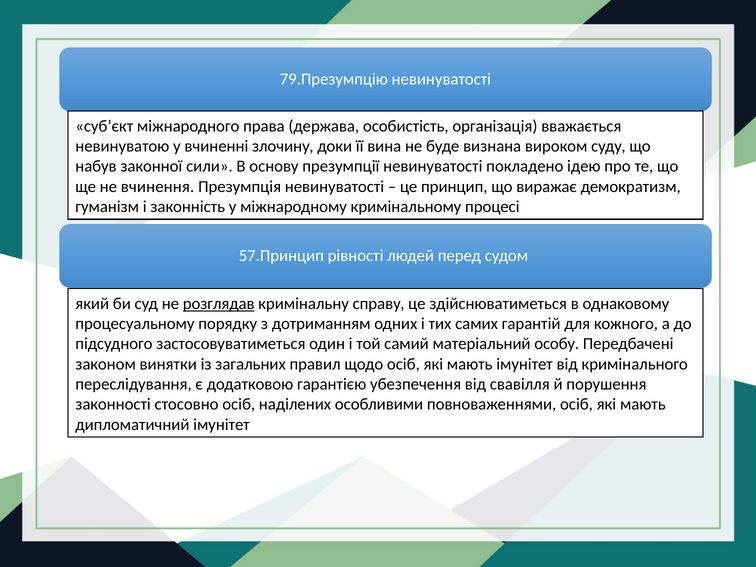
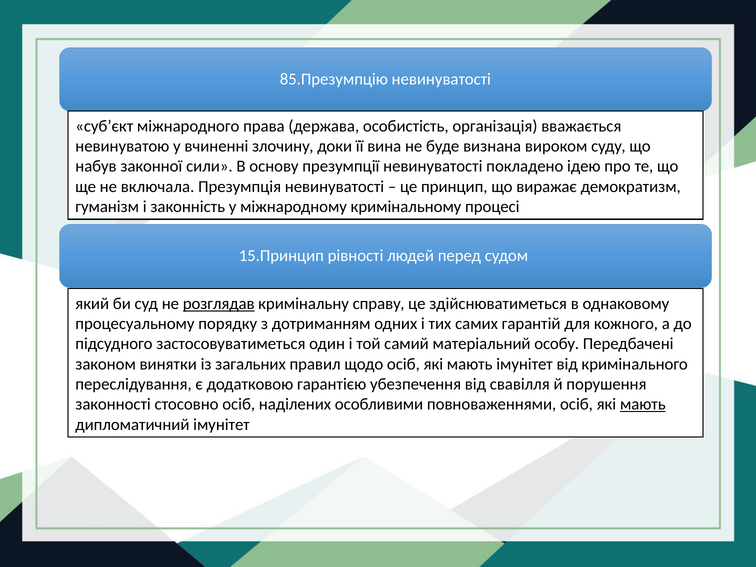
79.Презумпцію: 79.Презумпцію -> 85.Презумпцію
вчинення: вчинення -> включала
57.Принцип: 57.Принцип -> 15.Принцип
мають at (643, 404) underline: none -> present
